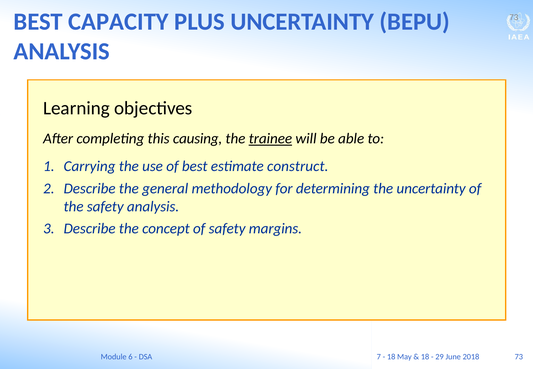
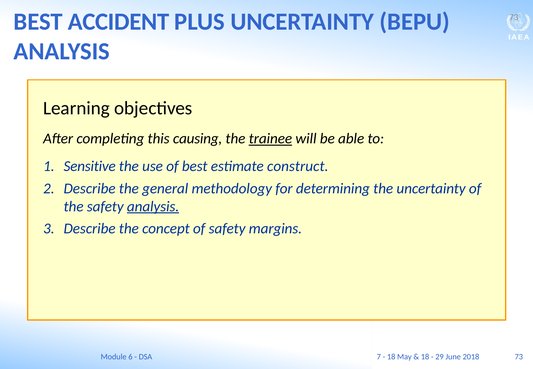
CAPACITY: CAPACITY -> ACCIDENT
Carrying: Carrying -> Sensitive
analysis at (153, 206) underline: none -> present
